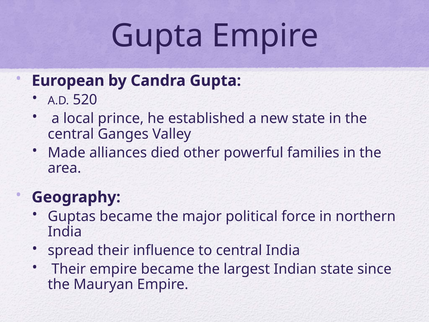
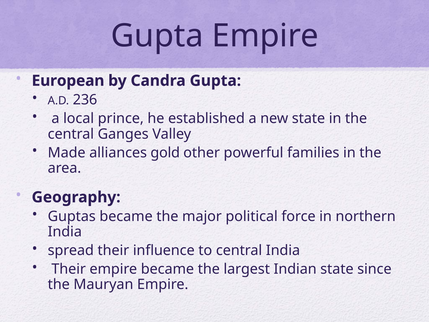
520: 520 -> 236
died: died -> gold
